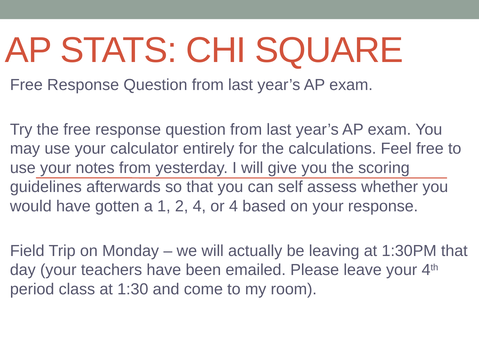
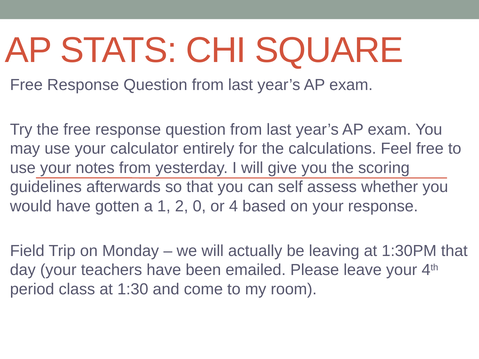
2 4: 4 -> 0
